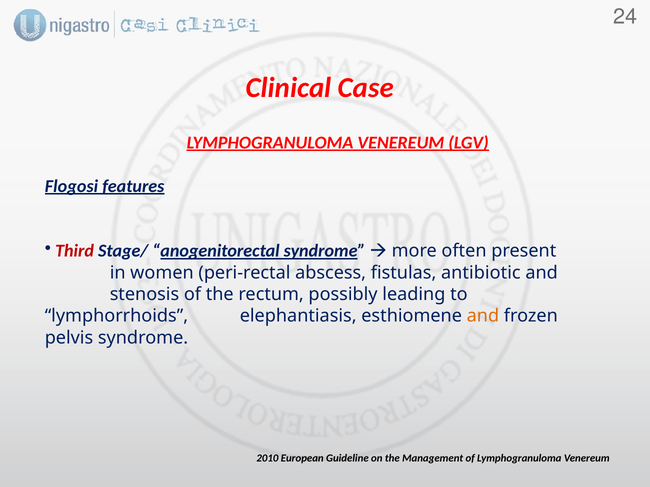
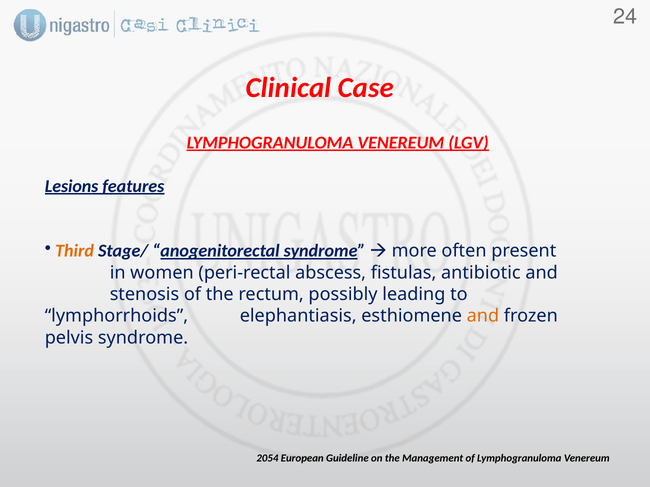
Flogosi: Flogosi -> Lesions
Third colour: red -> orange
2010: 2010 -> 2054
